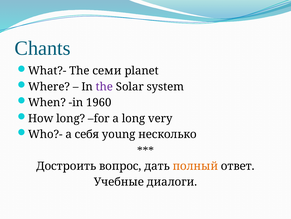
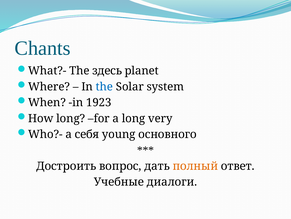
семи: семи -> здесь
the at (104, 86) colour: purple -> blue
1960: 1960 -> 1923
несколько: несколько -> основного
